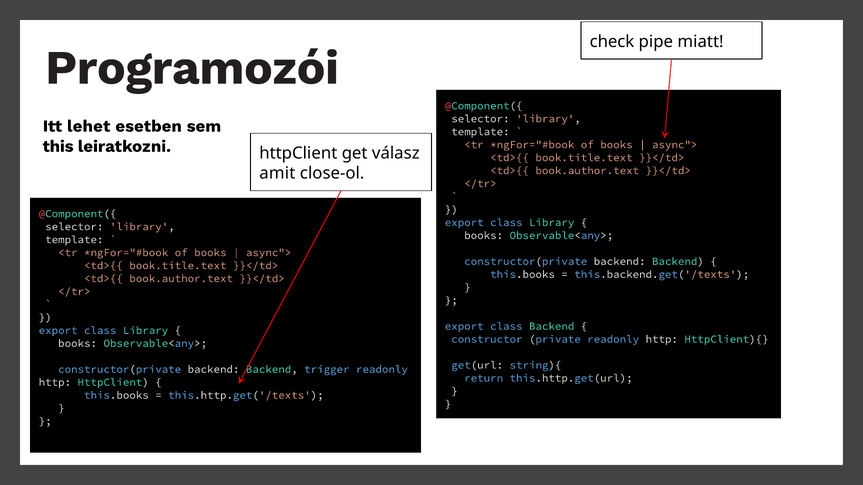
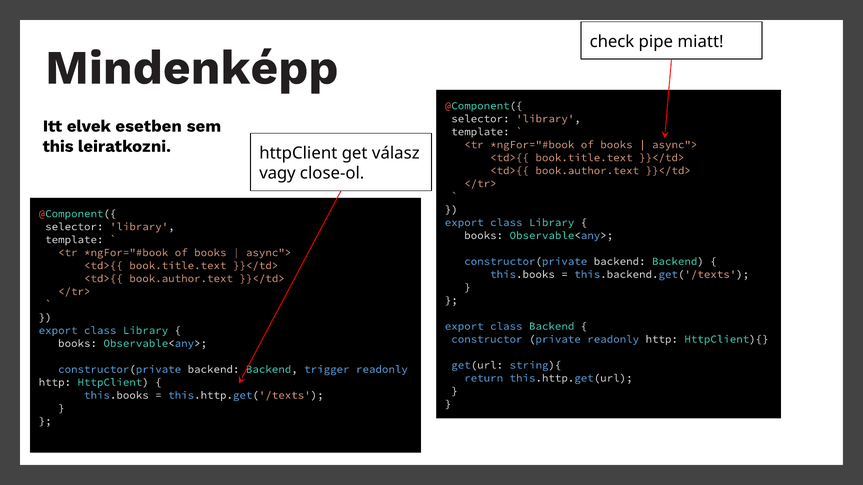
Programozói: Programozói -> Mindenképp
lehet: lehet -> elvek
amit: amit -> vagy
